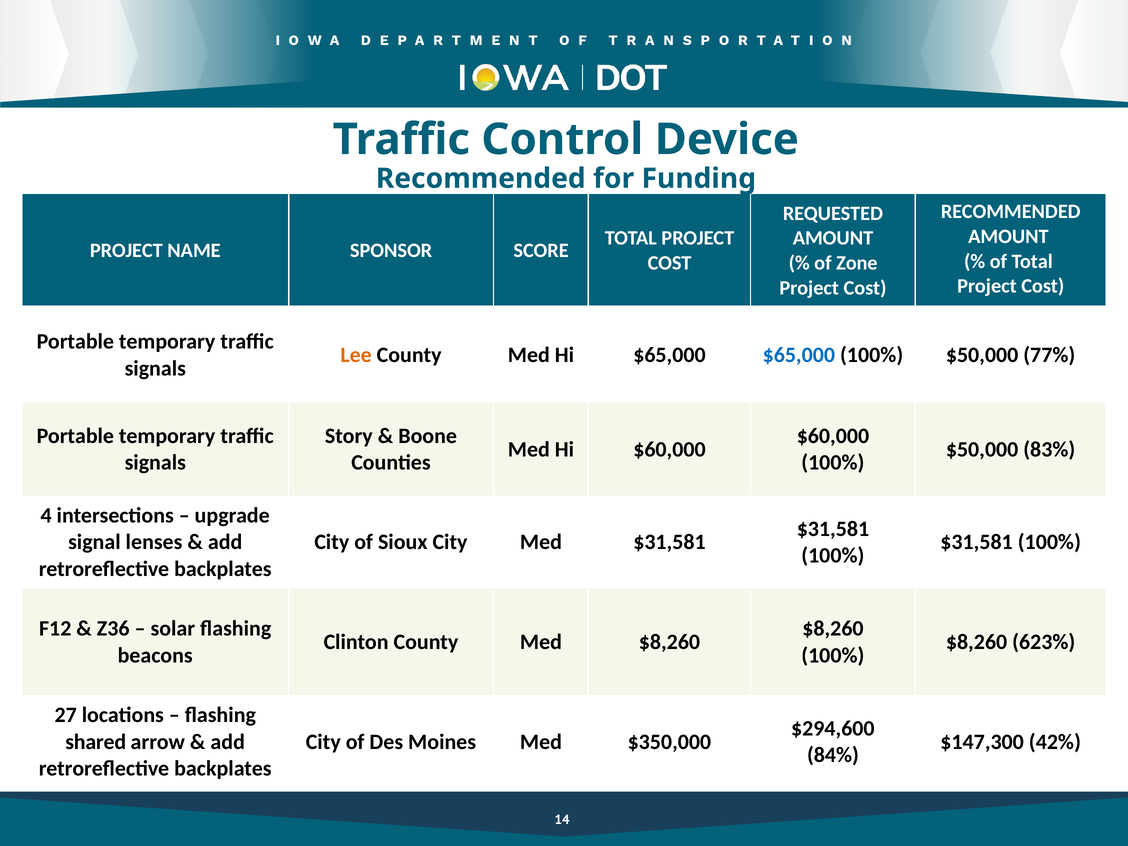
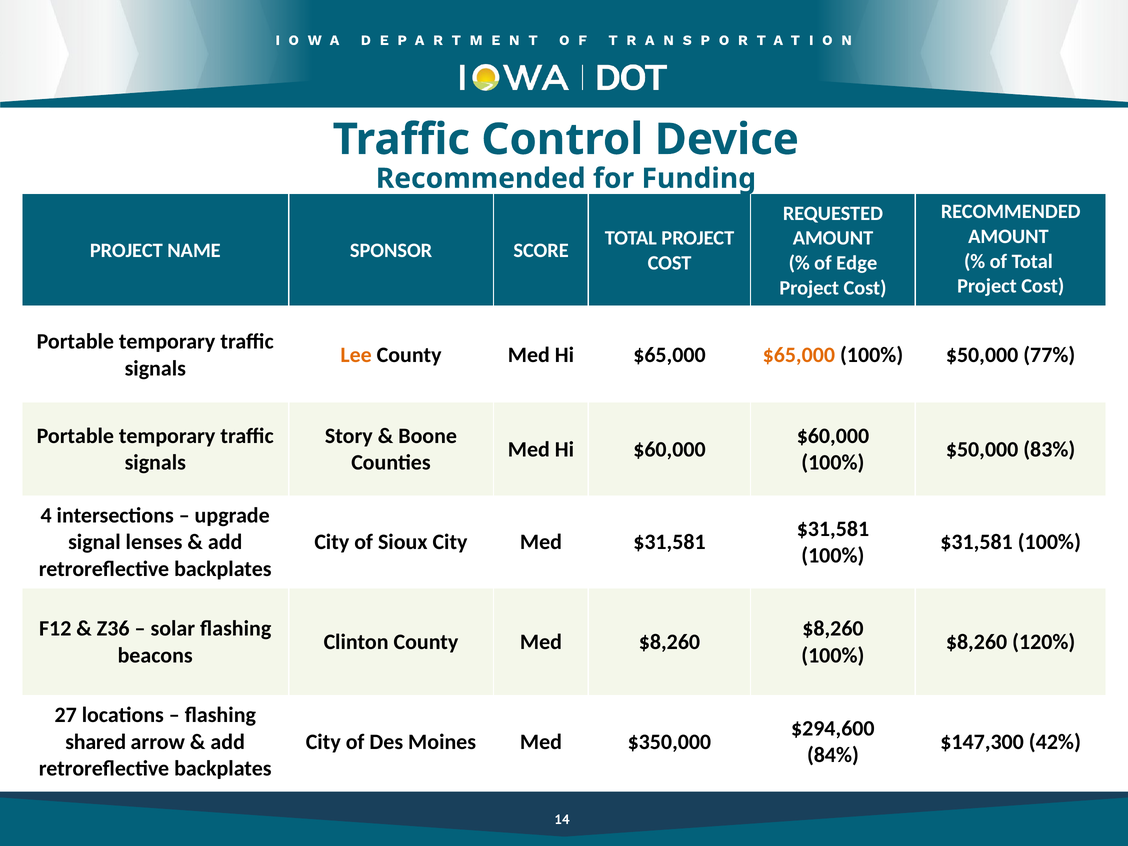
Zone: Zone -> Edge
$65,000 at (799, 355) colour: blue -> orange
623%: 623% -> 120%
